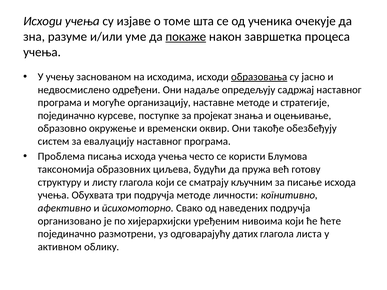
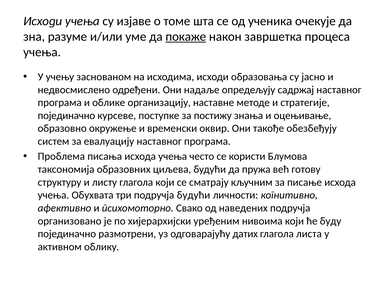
образовања underline: present -> none
могуће: могуће -> облике
пројекат: пројекат -> постижу
подручја методе: методе -> будући
ћете: ћете -> буду
